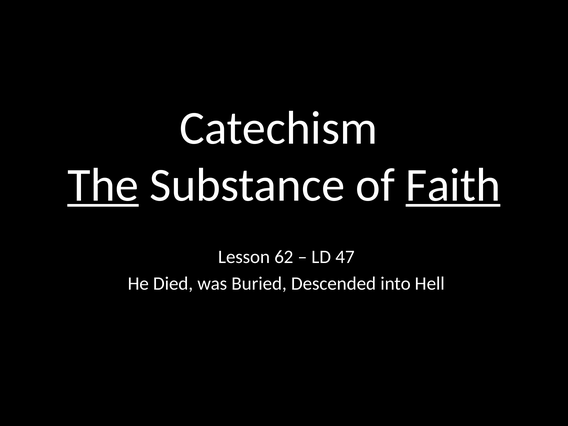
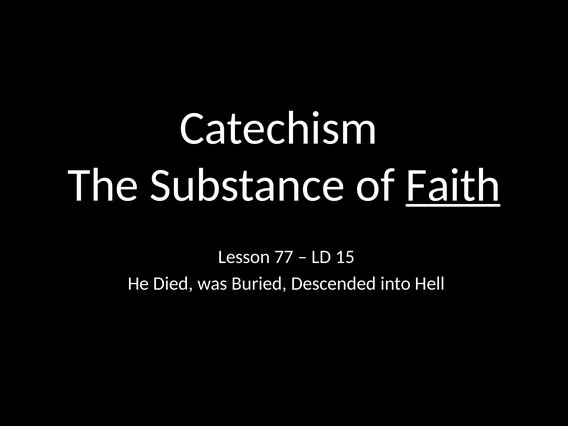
The underline: present -> none
62: 62 -> 77
47: 47 -> 15
